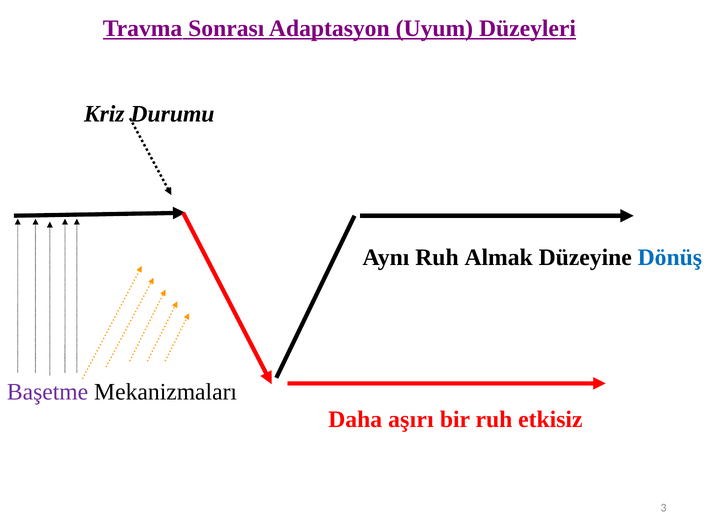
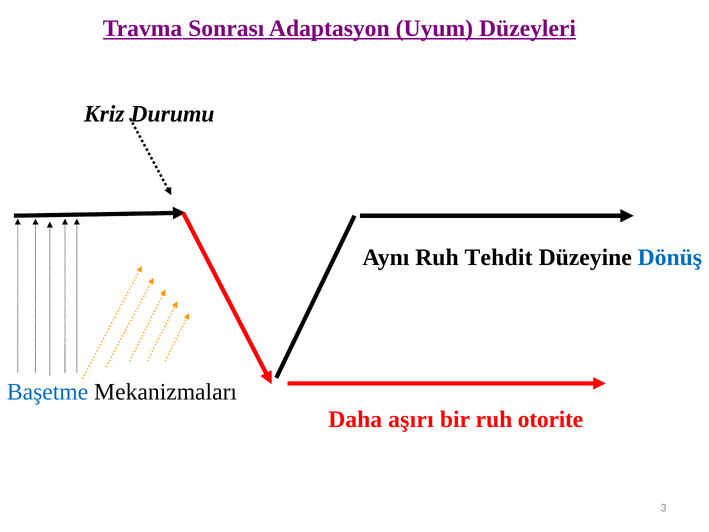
Almak: Almak -> Tehdit
Başetme colour: purple -> blue
etkisiz: etkisiz -> otorite
